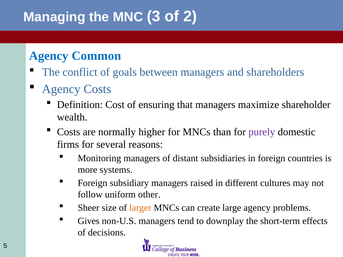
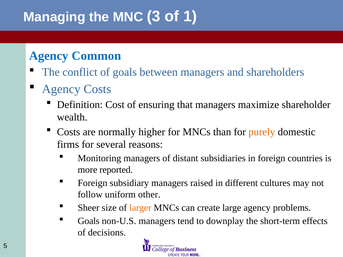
2: 2 -> 1
purely colour: purple -> orange
systems: systems -> reported
Gives at (89, 221): Gives -> Goals
